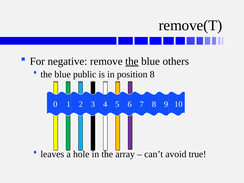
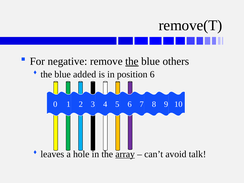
public: public -> added
position 8: 8 -> 6
array underline: none -> present
true: true -> talk
